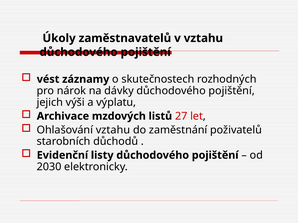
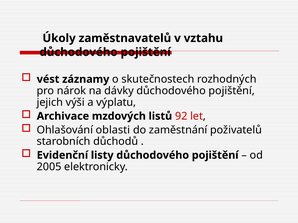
27: 27 -> 92
Ohlašování vztahu: vztahu -> oblasti
2030: 2030 -> 2005
